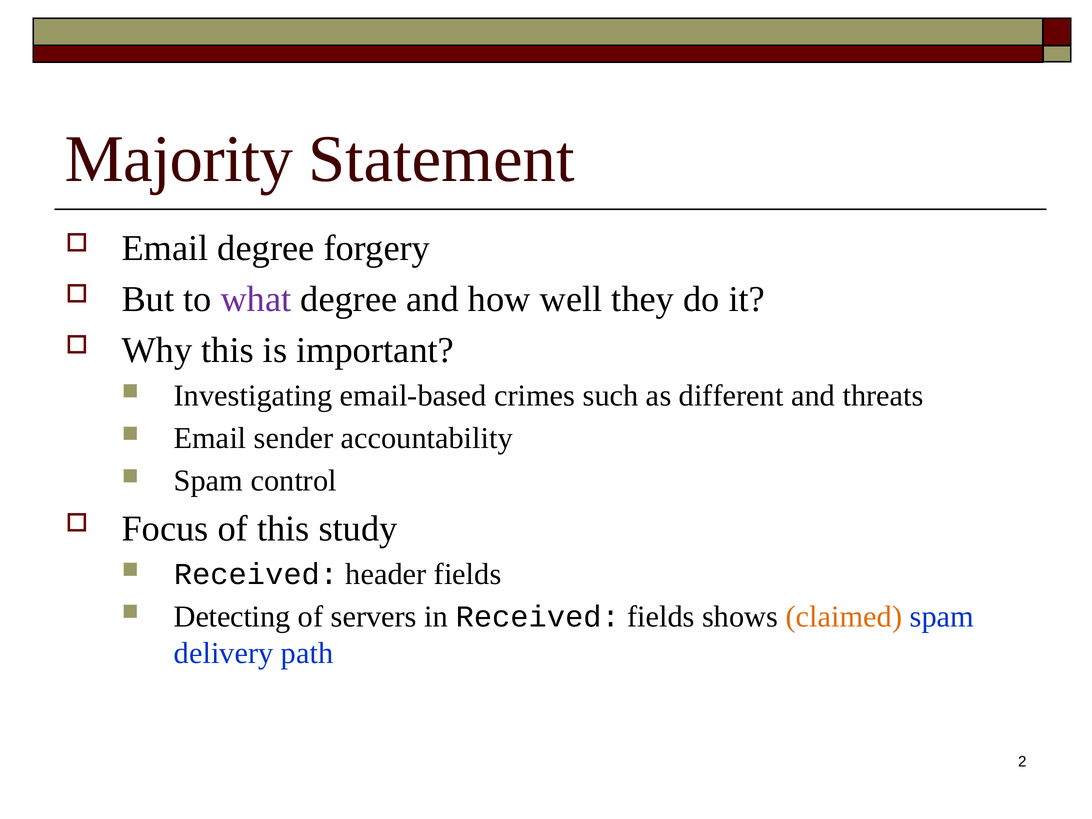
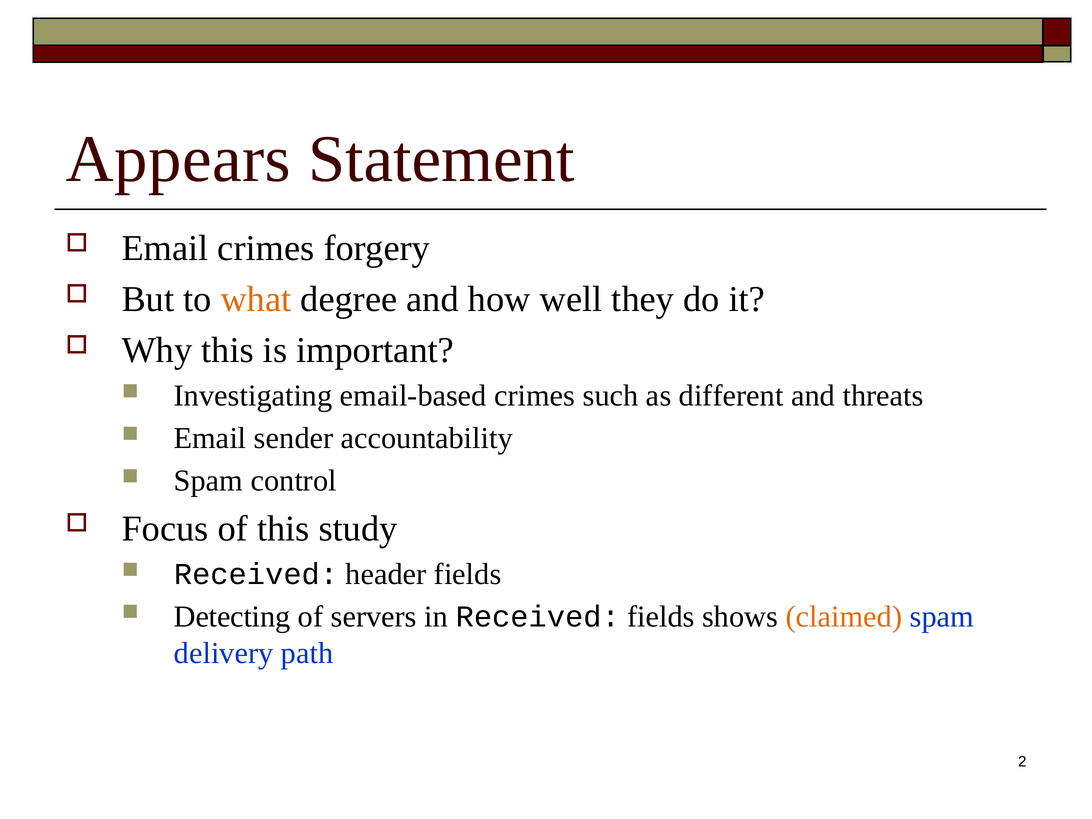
Majority: Majority -> Appears
Email degree: degree -> crimes
what colour: purple -> orange
